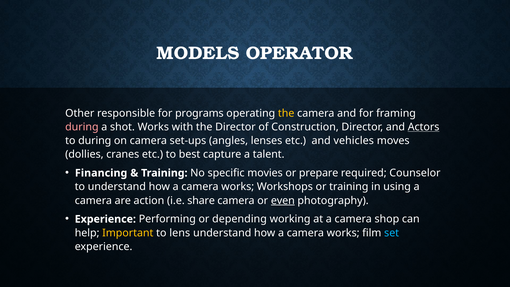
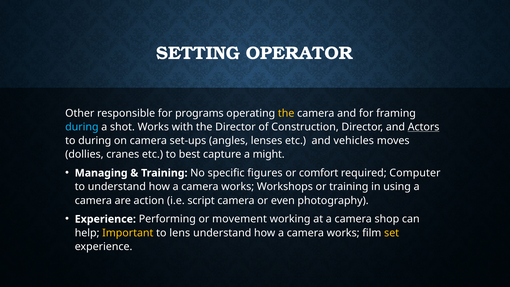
MODELS: MODELS -> SETTING
during at (82, 127) colour: pink -> light blue
talent: talent -> might
Financing: Financing -> Managing
movies: movies -> figures
prepare: prepare -> comfort
Counselor: Counselor -> Computer
share: share -> script
even underline: present -> none
depending: depending -> movement
set colour: light blue -> yellow
